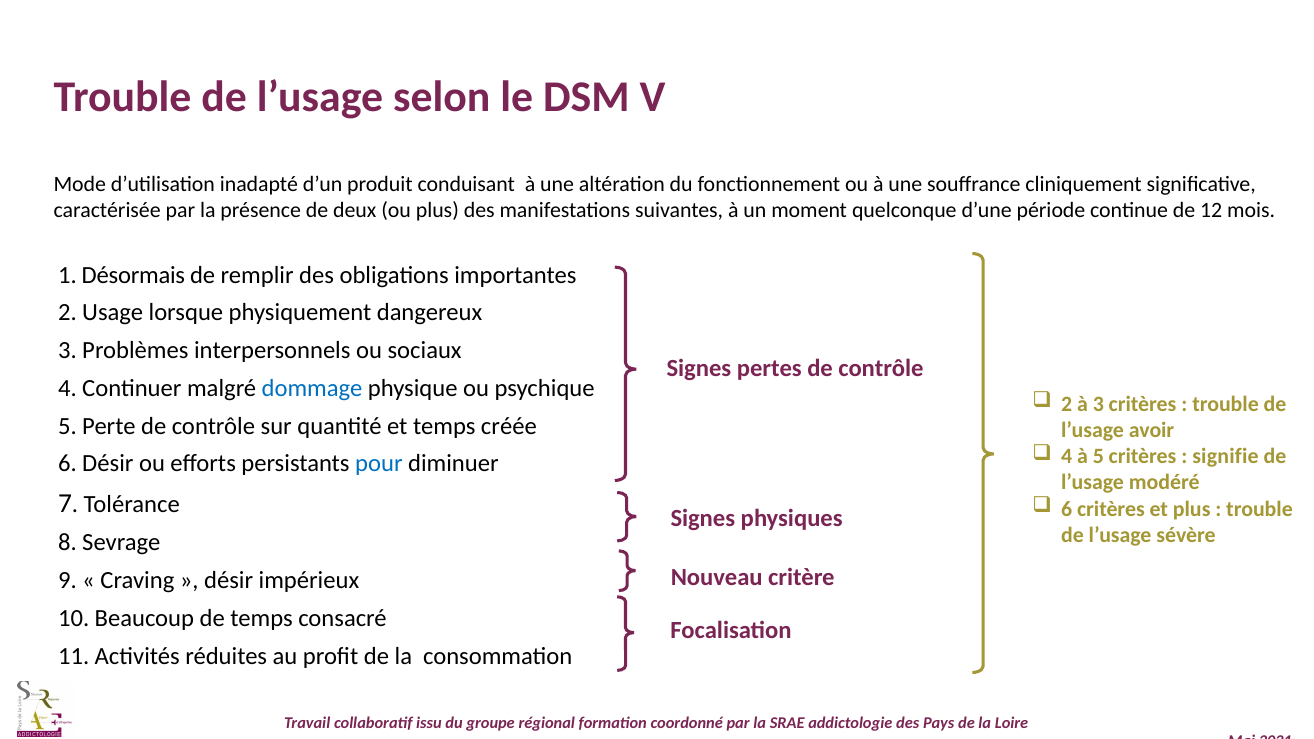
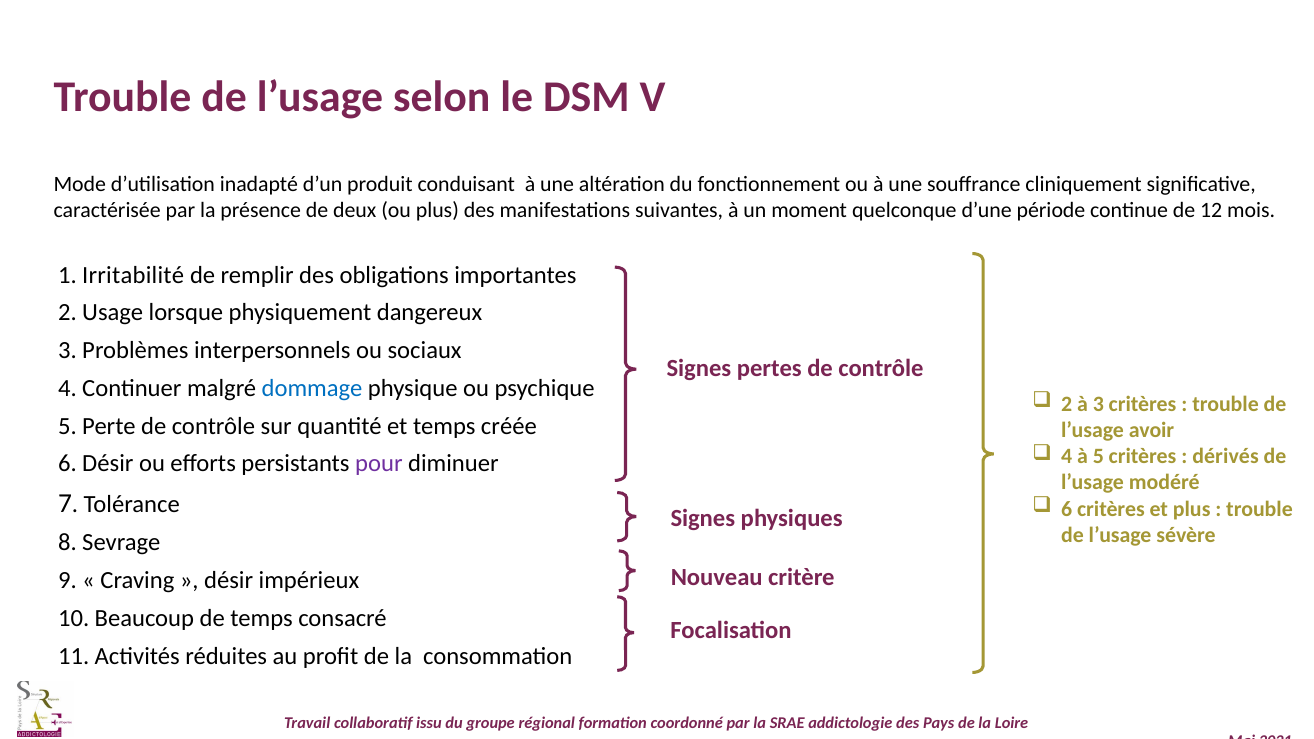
Désormais: Désormais -> Irritabilité
signifie: signifie -> dérivés
pour colour: blue -> purple
